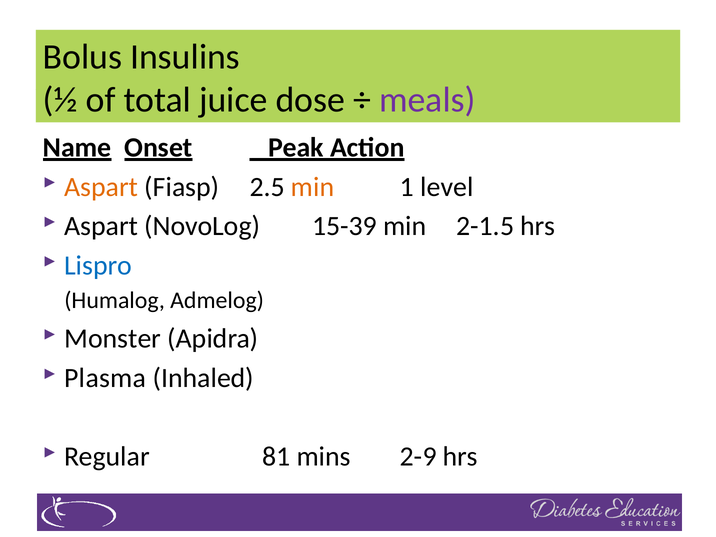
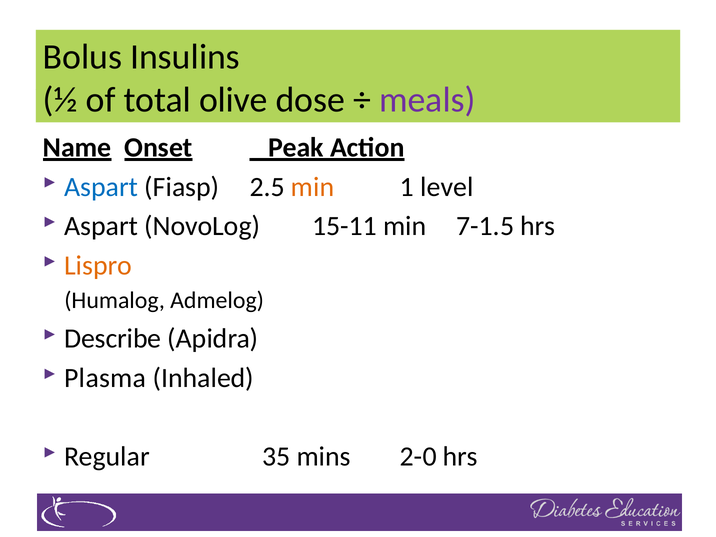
juice: juice -> olive
Aspart at (101, 187) colour: orange -> blue
15-39: 15-39 -> 15-11
2-1.5: 2-1.5 -> 7-1.5
Lispro colour: blue -> orange
Monster: Monster -> Describe
81: 81 -> 35
2-9: 2-9 -> 2-0
